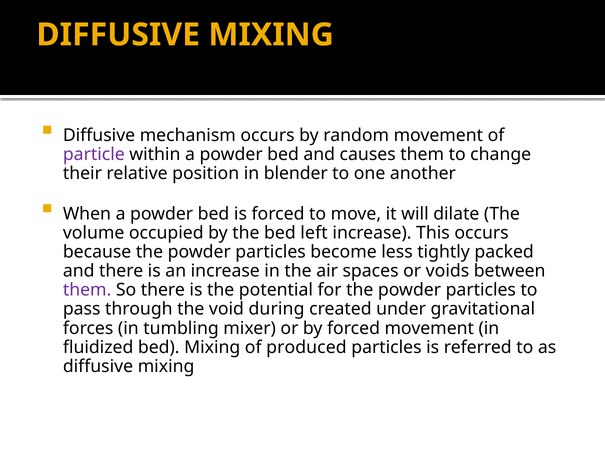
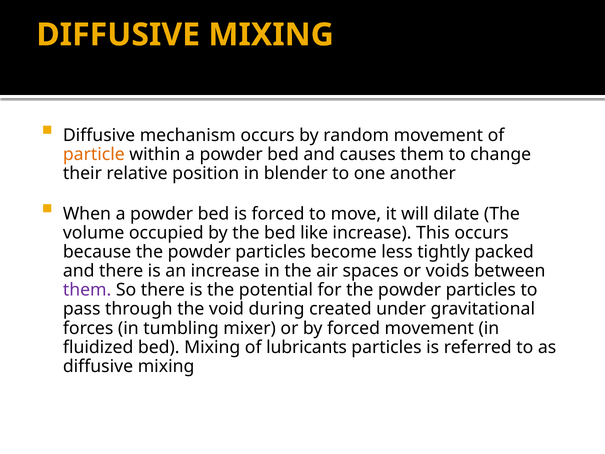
particle colour: purple -> orange
left: left -> like
produced: produced -> lubricants
